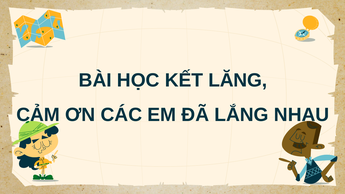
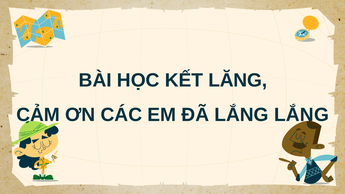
LẮNG NHAU: NHAU -> LẮNG
